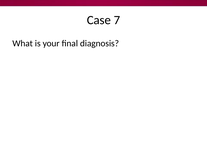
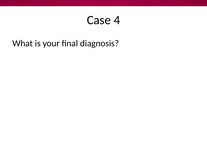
7: 7 -> 4
